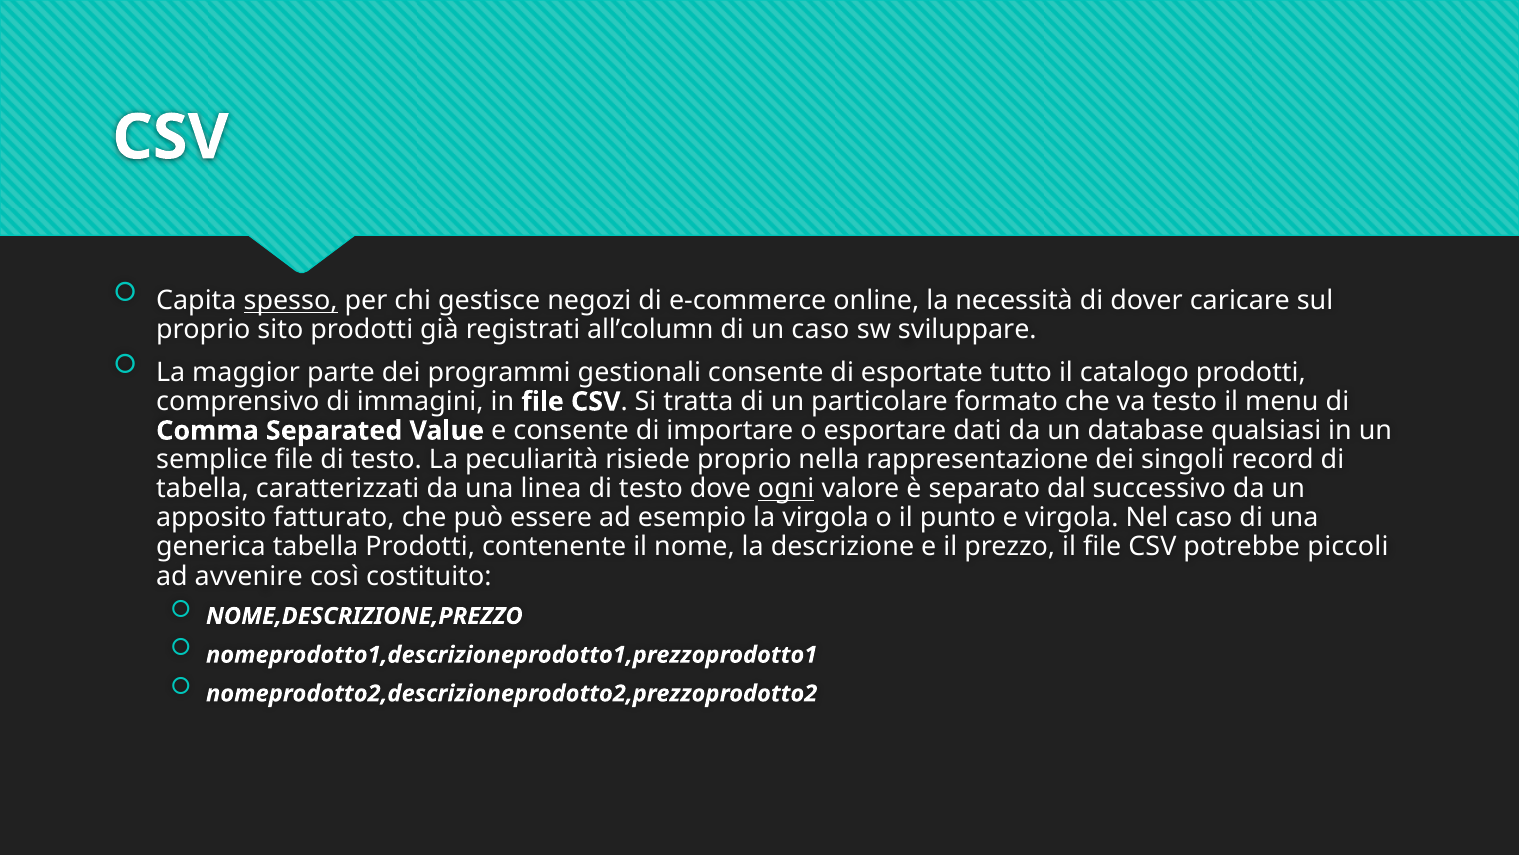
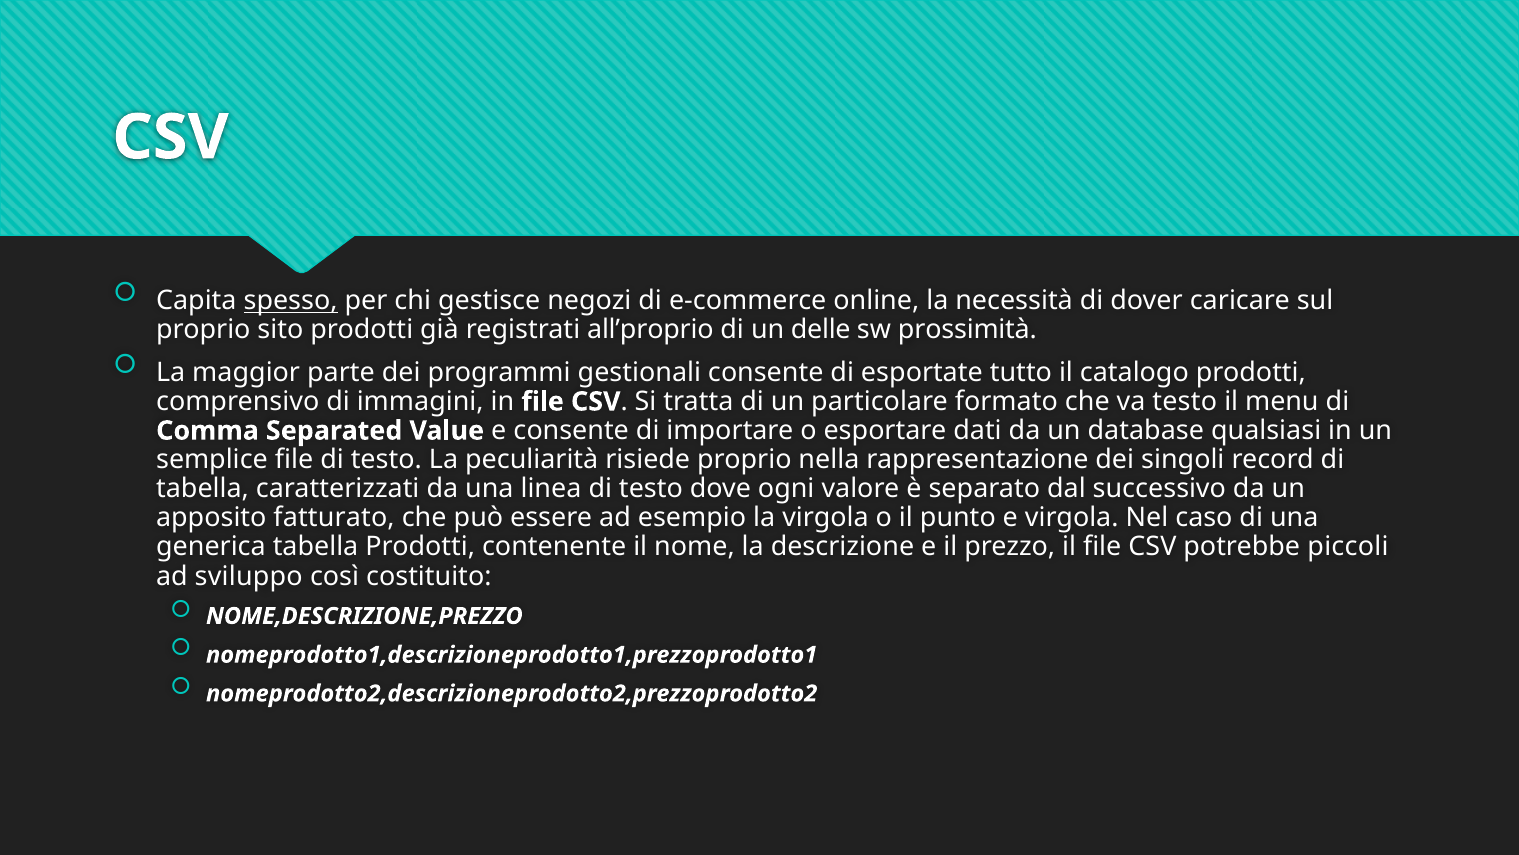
all’column: all’column -> all’proprio
un caso: caso -> delle
sviluppare: sviluppare -> prossimità
ogni underline: present -> none
avvenire: avvenire -> sviluppo
